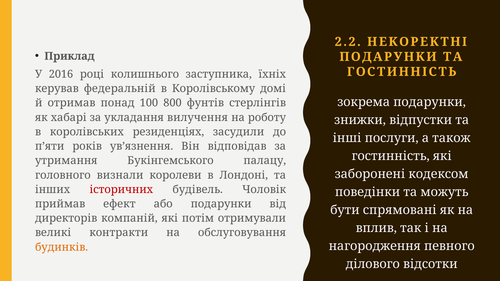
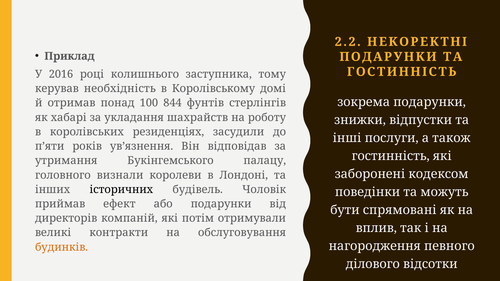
їхніх: їхніх -> тому
федеральній: федеральній -> необхідність
800: 800 -> 844
вилучення: вилучення -> шахрайств
історичних colour: red -> black
